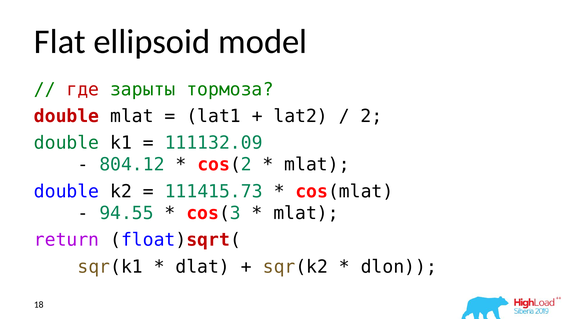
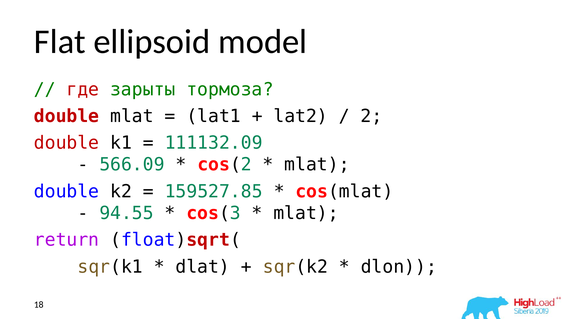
double at (67, 143) colour: green -> red
804.12: 804.12 -> 566.09
111415.73: 111415.73 -> 159527.85
